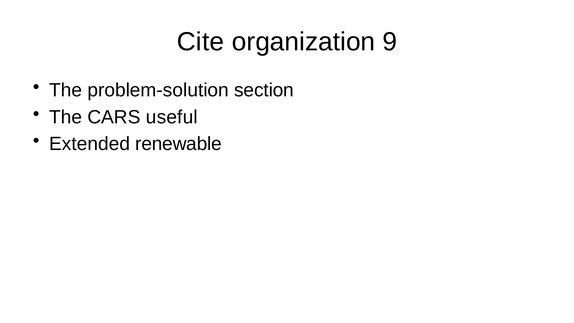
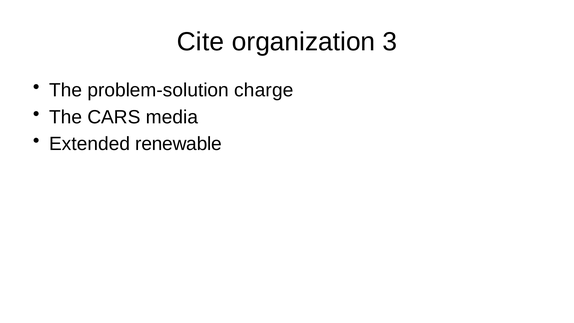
9: 9 -> 3
section: section -> charge
useful: useful -> media
